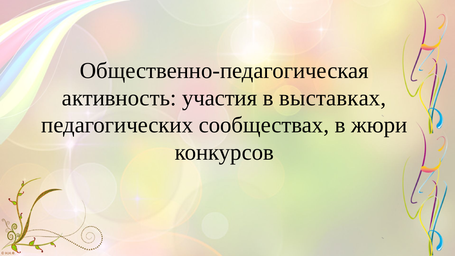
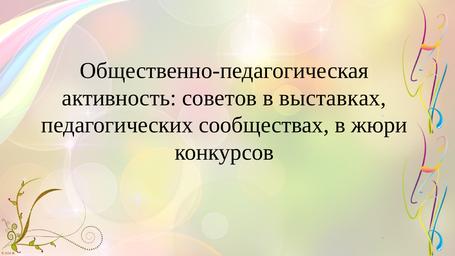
участия: участия -> советов
